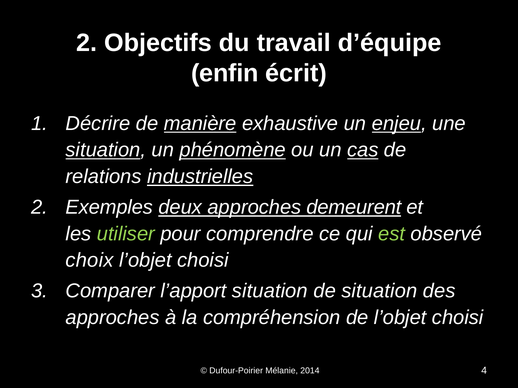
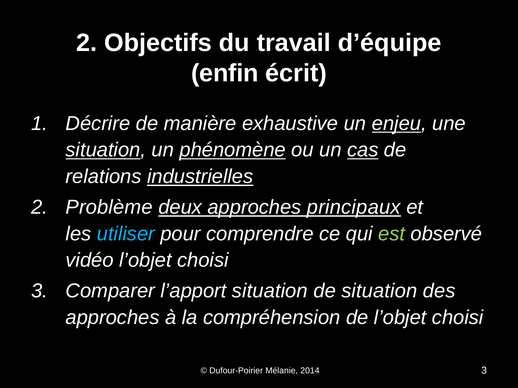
manière underline: present -> none
Exemples: Exemples -> Problème
demeurent: demeurent -> principaux
utiliser colour: light green -> light blue
choix: choix -> vidéo
2014 4: 4 -> 3
